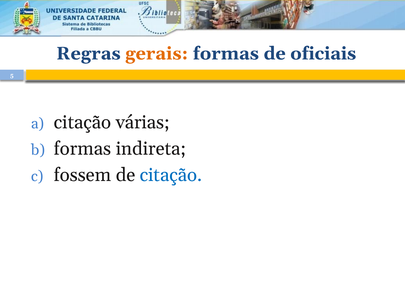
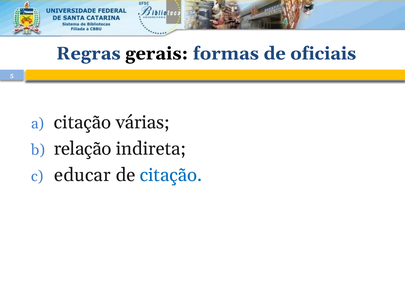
gerais colour: orange -> black
formas at (83, 149): formas -> relação
fossem: fossem -> educar
